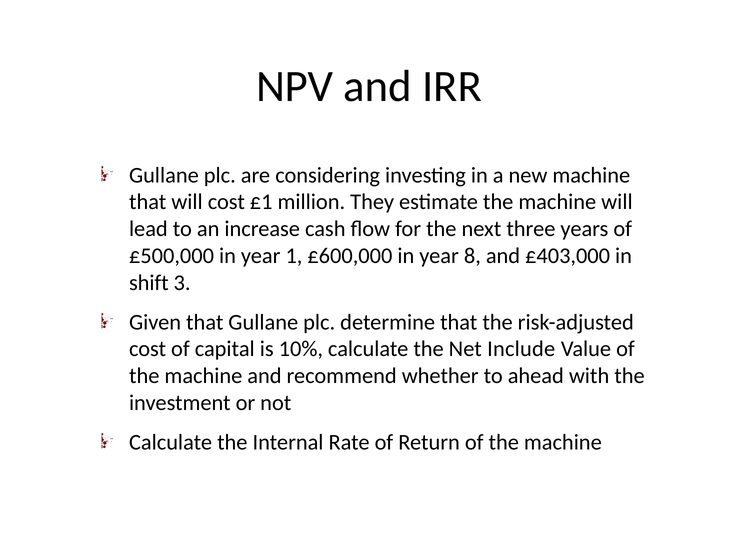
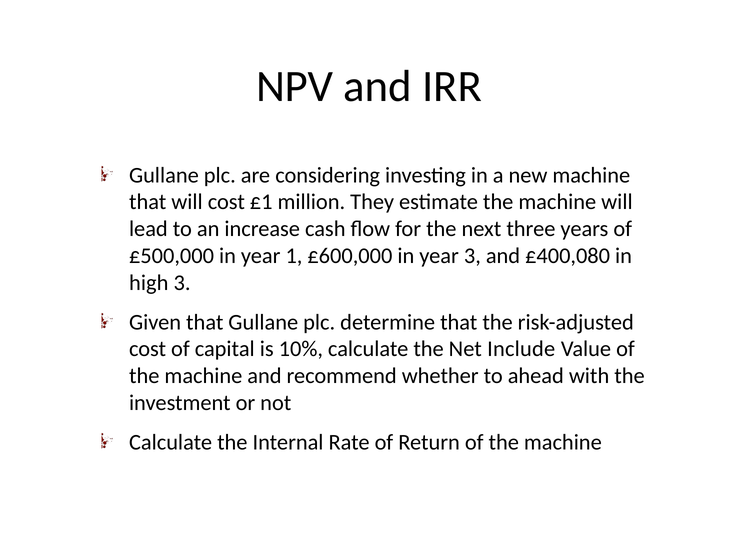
year 8: 8 -> 3
£403,000: £403,000 -> £400,080
shift: shift -> high
